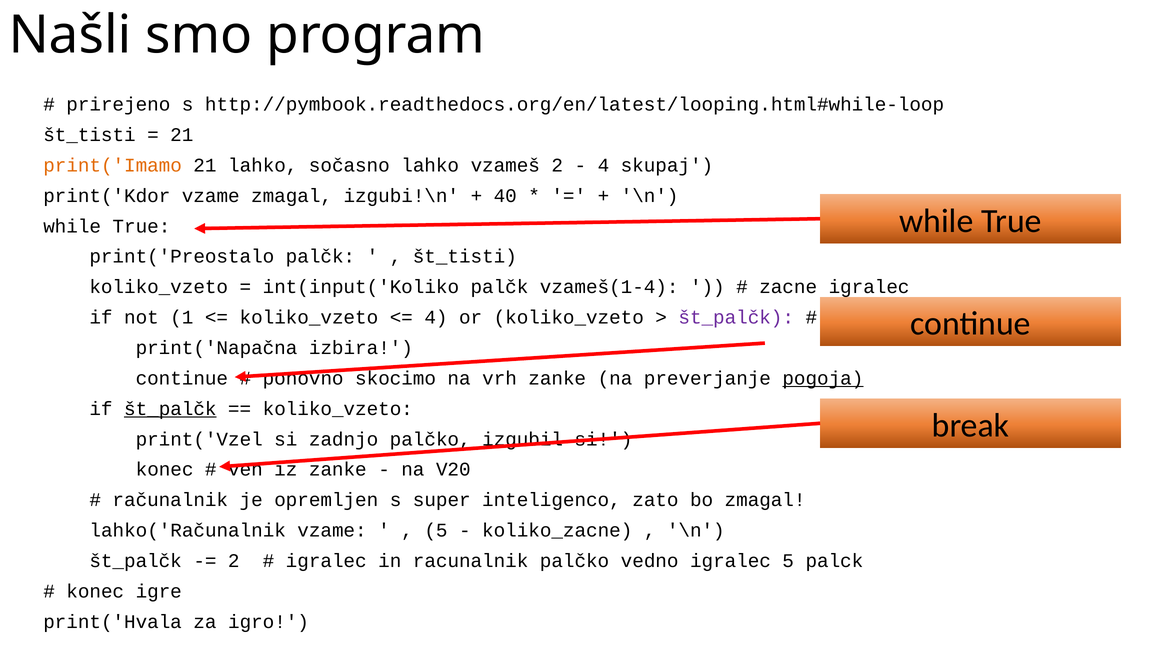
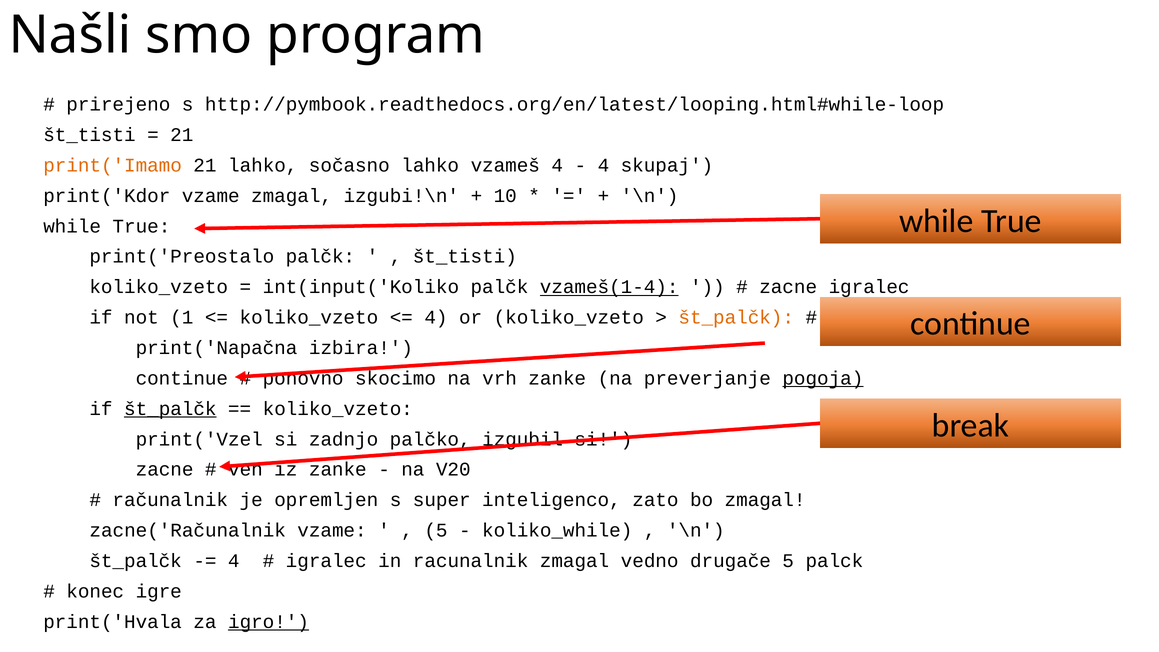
vzameš 2: 2 -> 4
40: 40 -> 10
vzameš(1-4 underline: none -> present
št_palčk at (736, 317) colour: purple -> orange
konec at (165, 470): konec -> zacne
lahko('Računalnik: lahko('Računalnik -> zacne('Računalnik
koliko_zacne: koliko_zacne -> koliko_while
2 at (234, 561): 2 -> 4
racunalnik palčko: palčko -> zmagal
vedno igralec: igralec -> drugače
igro underline: none -> present
